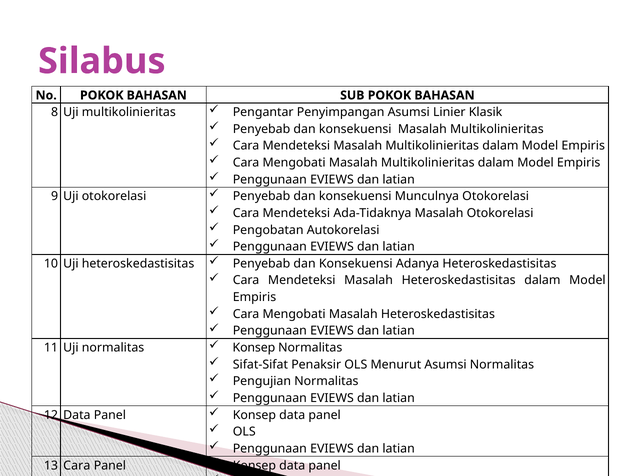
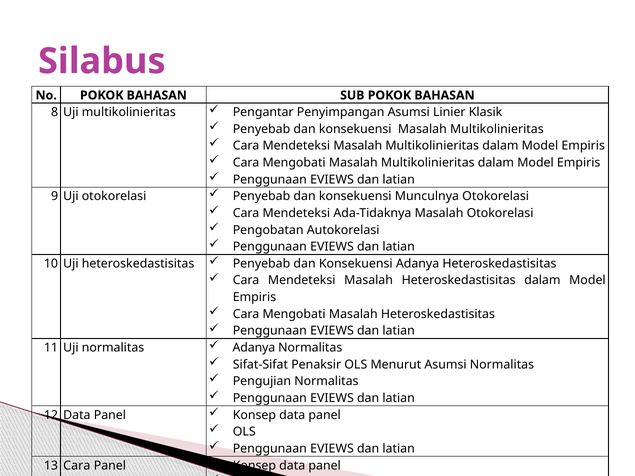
Konsep at (254, 348): Konsep -> Adanya
